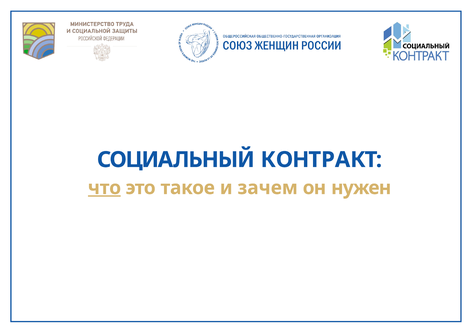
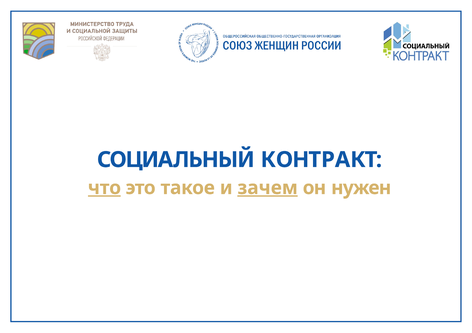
зачем underline: none -> present
